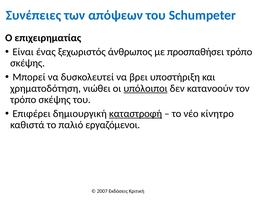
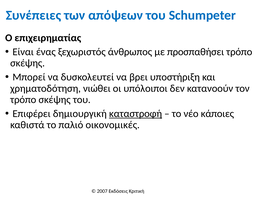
υπόλοιποι underline: present -> none
κίνητρο: κίνητρο -> κάποιες
εργαζόμενοι: εργαζόμενοι -> οικονομικές
